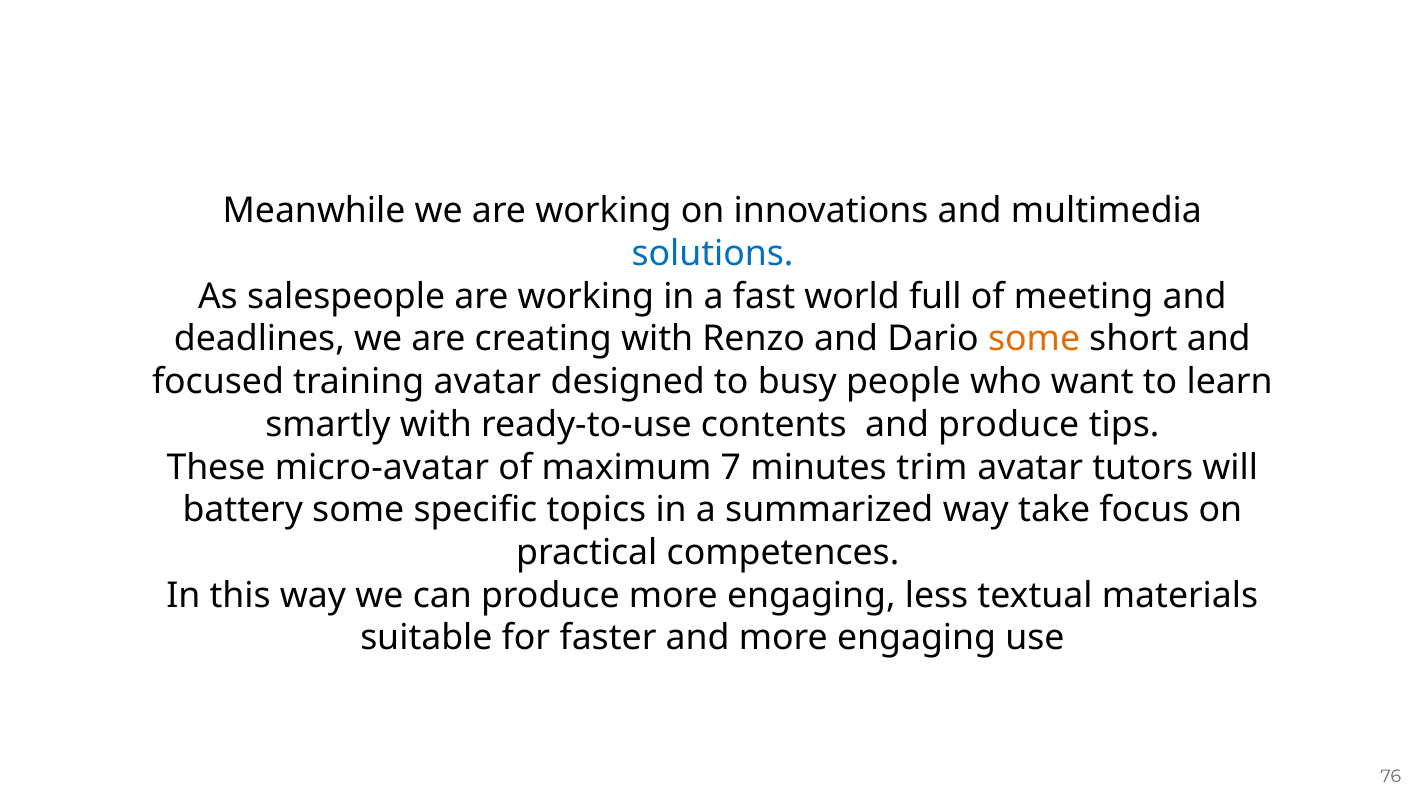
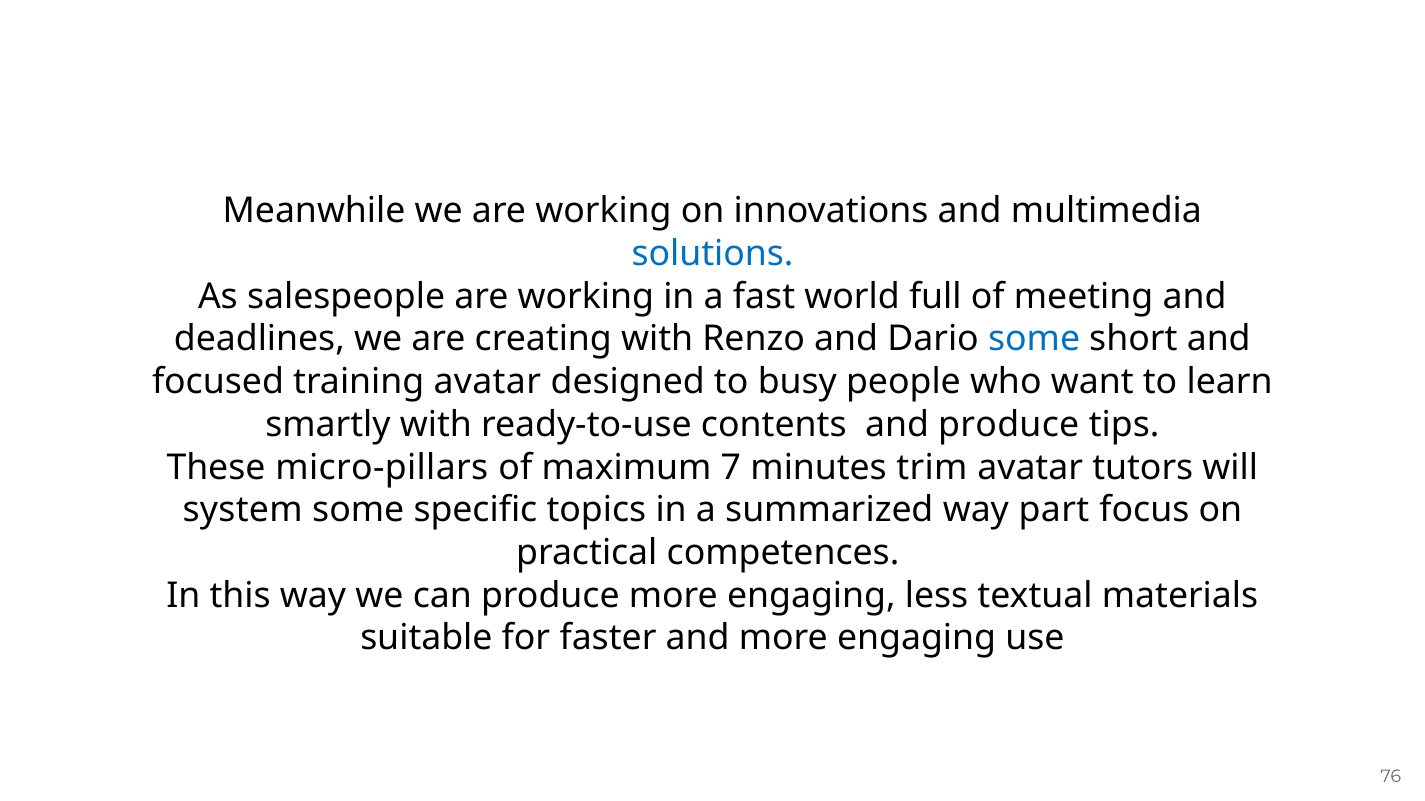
some at (1034, 339) colour: orange -> blue
micro-avatar: micro-avatar -> micro-pillars
battery: battery -> system
take: take -> part
